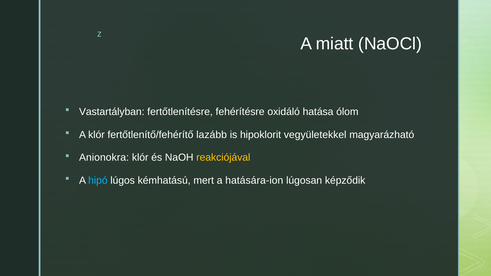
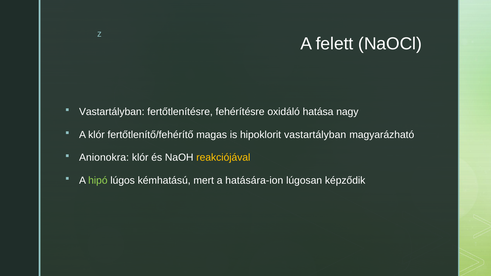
miatt: miatt -> felett
ólom: ólom -> nagy
lazább: lazább -> magas
hipoklorit vegyületekkel: vegyületekkel -> vastartályban
hipó colour: light blue -> light green
